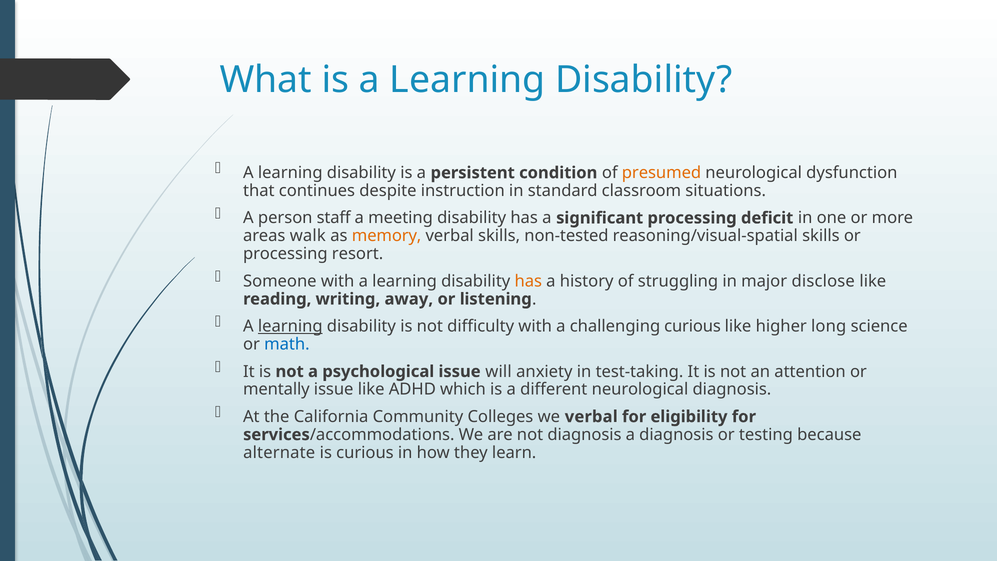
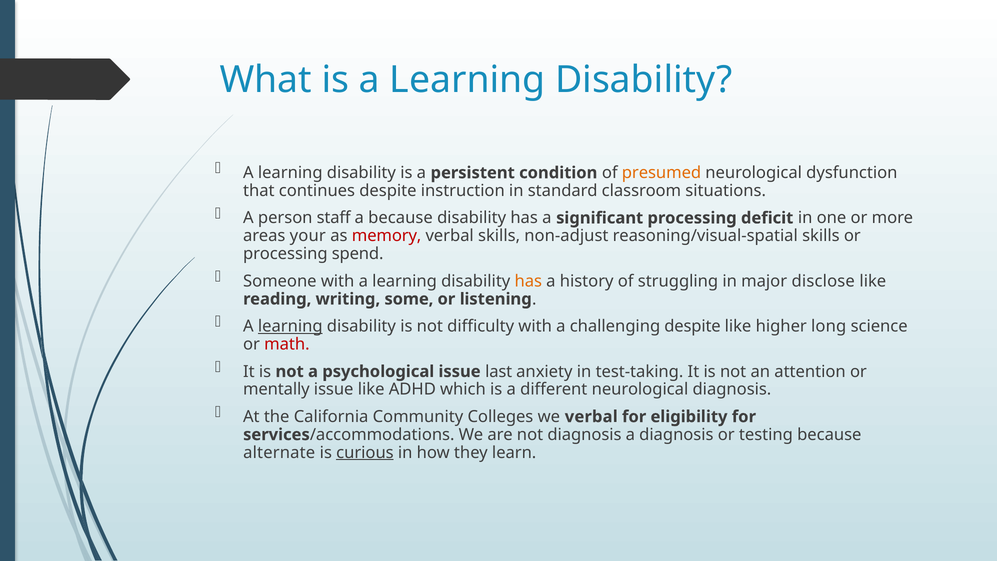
a meeting: meeting -> because
walk: walk -> your
memory colour: orange -> red
non-tested: non-tested -> non-adjust
resort: resort -> spend
away: away -> some
challenging curious: curious -> despite
math colour: blue -> red
will: will -> last
curious at (365, 452) underline: none -> present
